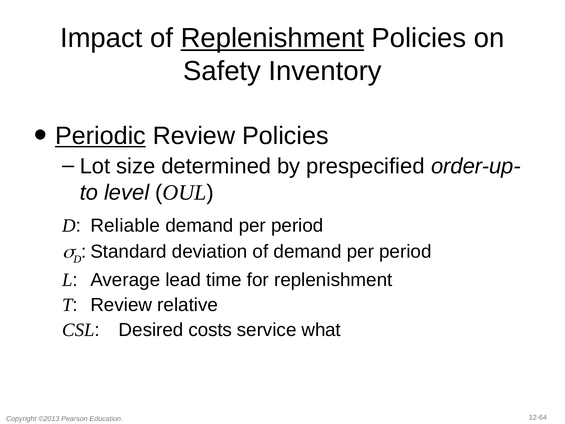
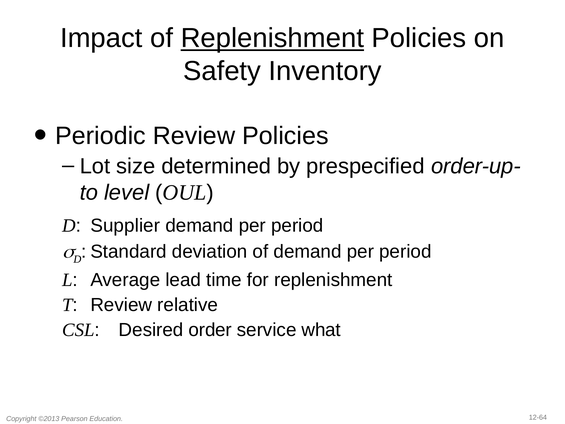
Periodic underline: present -> none
Reliable: Reliable -> Supplier
costs: costs -> order
